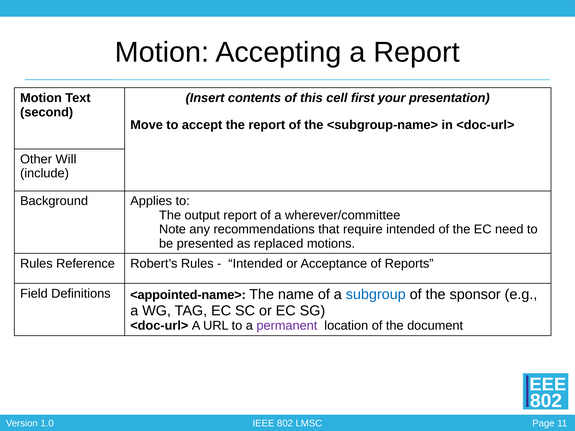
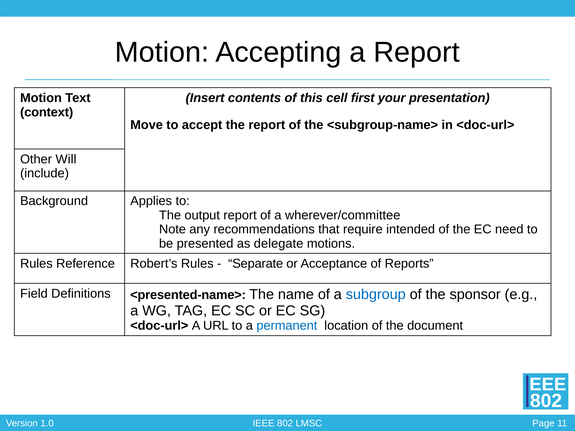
second: second -> context
replaced: replaced -> delegate
Intended at (256, 264): Intended -> Separate
<appointed-name>: <appointed-name> -> <presented-name>
permanent colour: purple -> blue
